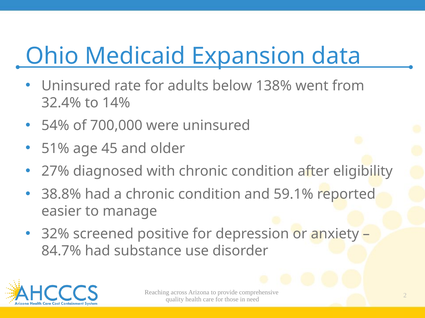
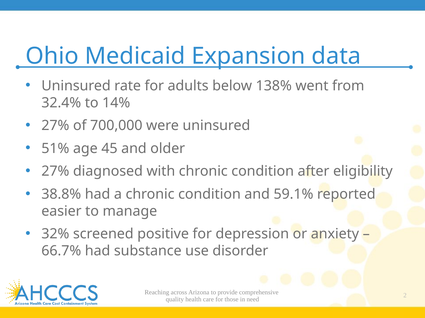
54% at (55, 126): 54% -> 27%
84.7%: 84.7% -> 66.7%
